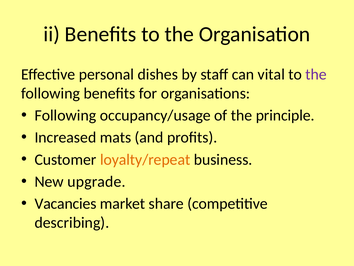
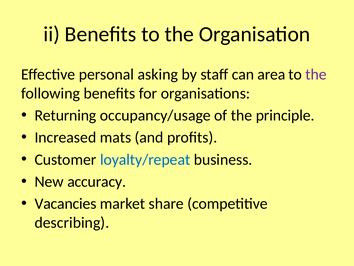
dishes: dishes -> asking
vital: vital -> area
Following at (65, 115): Following -> Returning
loyalty/repeat colour: orange -> blue
upgrade: upgrade -> accuracy
